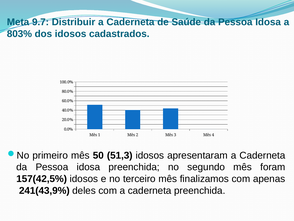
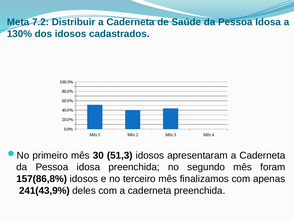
9.7: 9.7 -> 7.2
803%: 803% -> 130%
50: 50 -> 30
157(42,5%: 157(42,5% -> 157(86,8%
